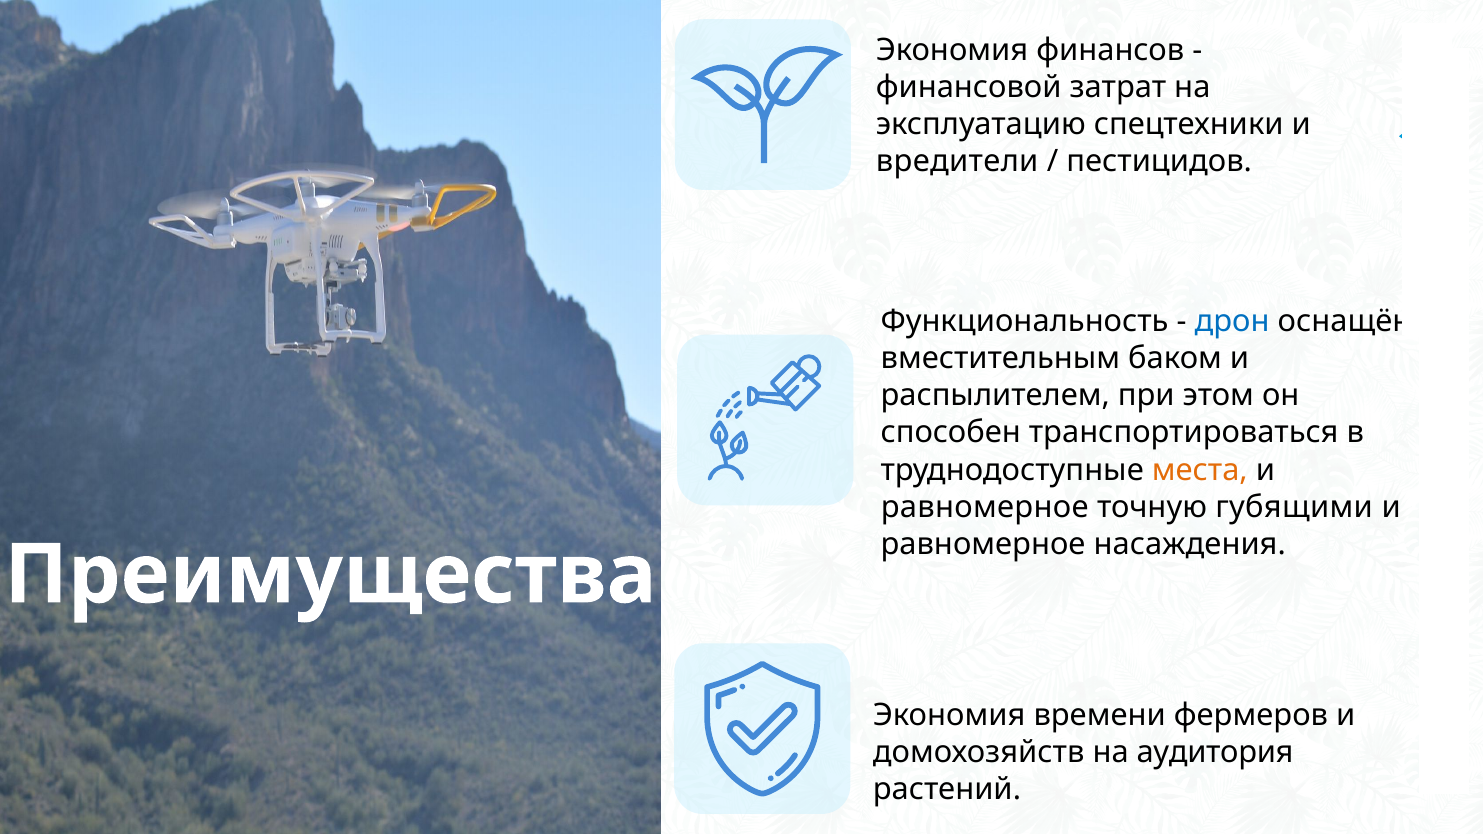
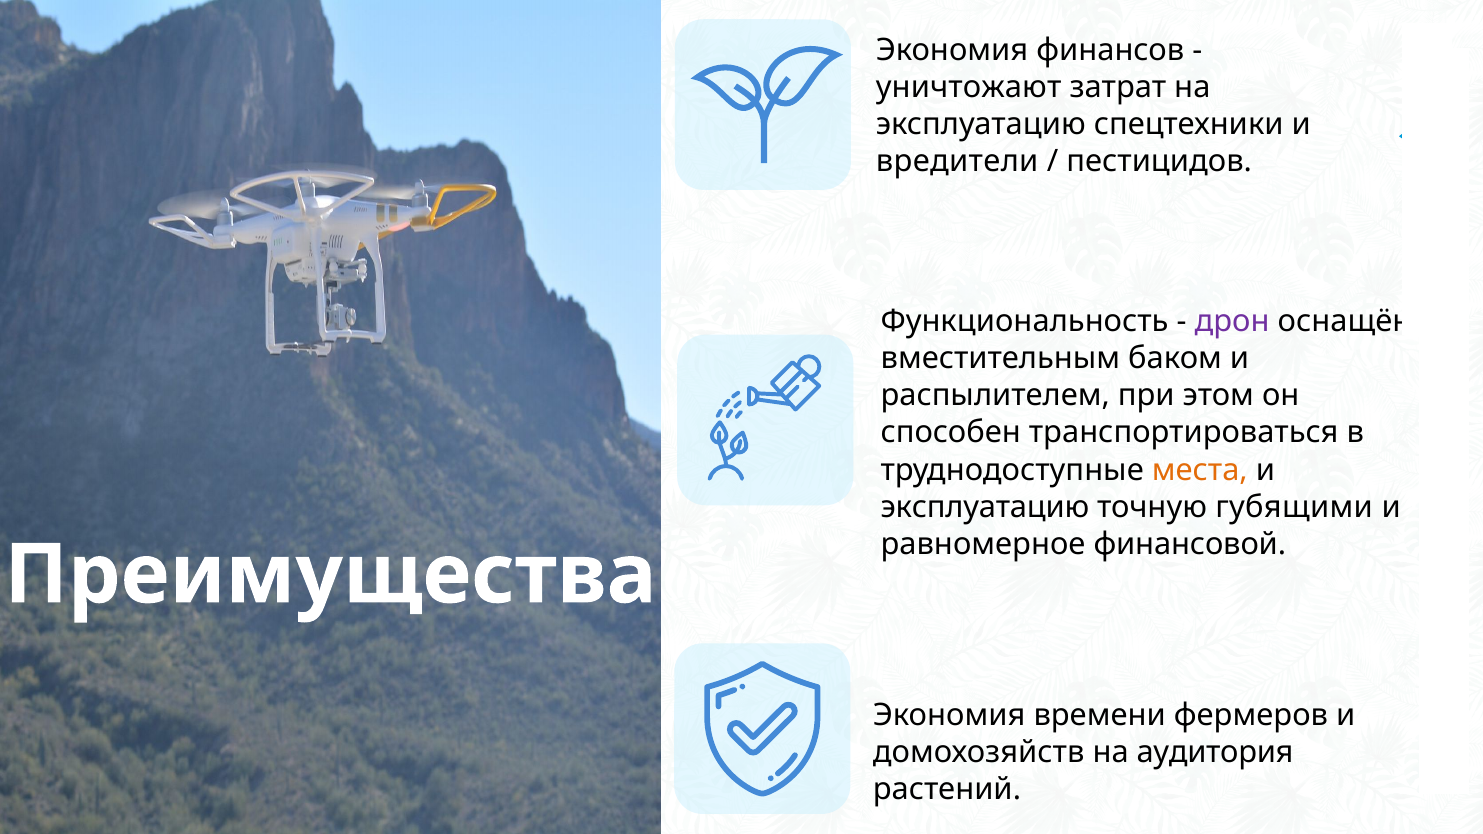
финансовой: финансовой -> уничтожают
дрон colour: blue -> purple
равномерное at (985, 507): равномерное -> эксплуатацию
насаждения: насаждения -> финансовой
